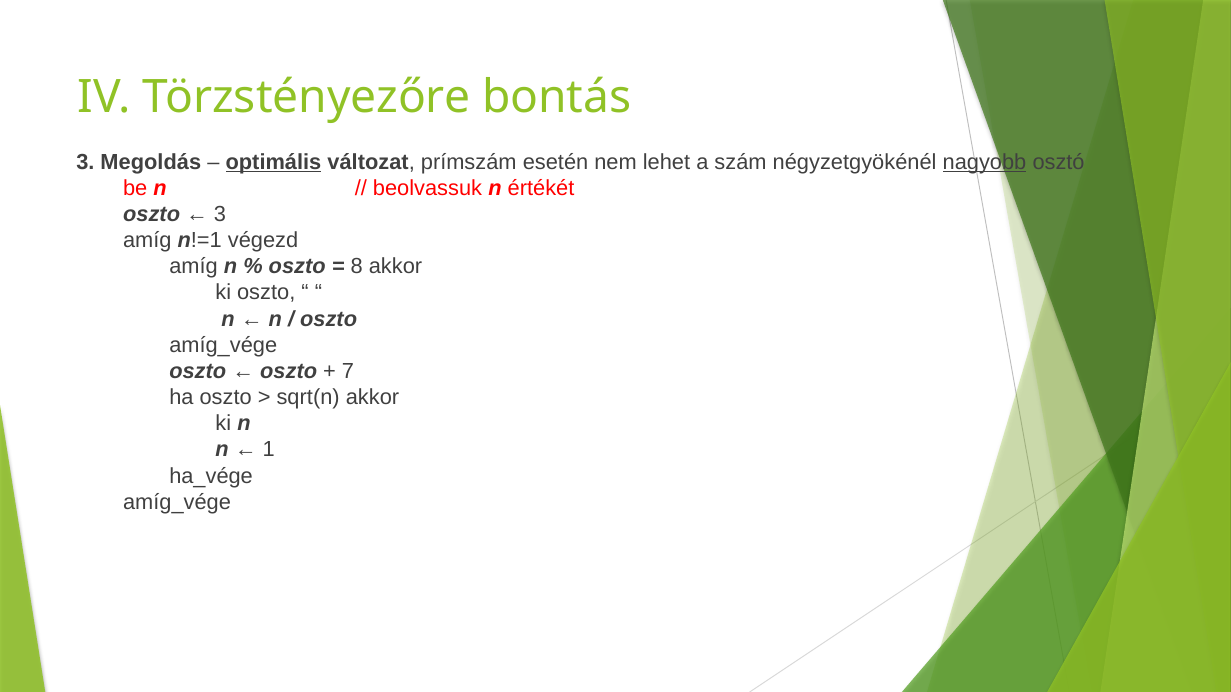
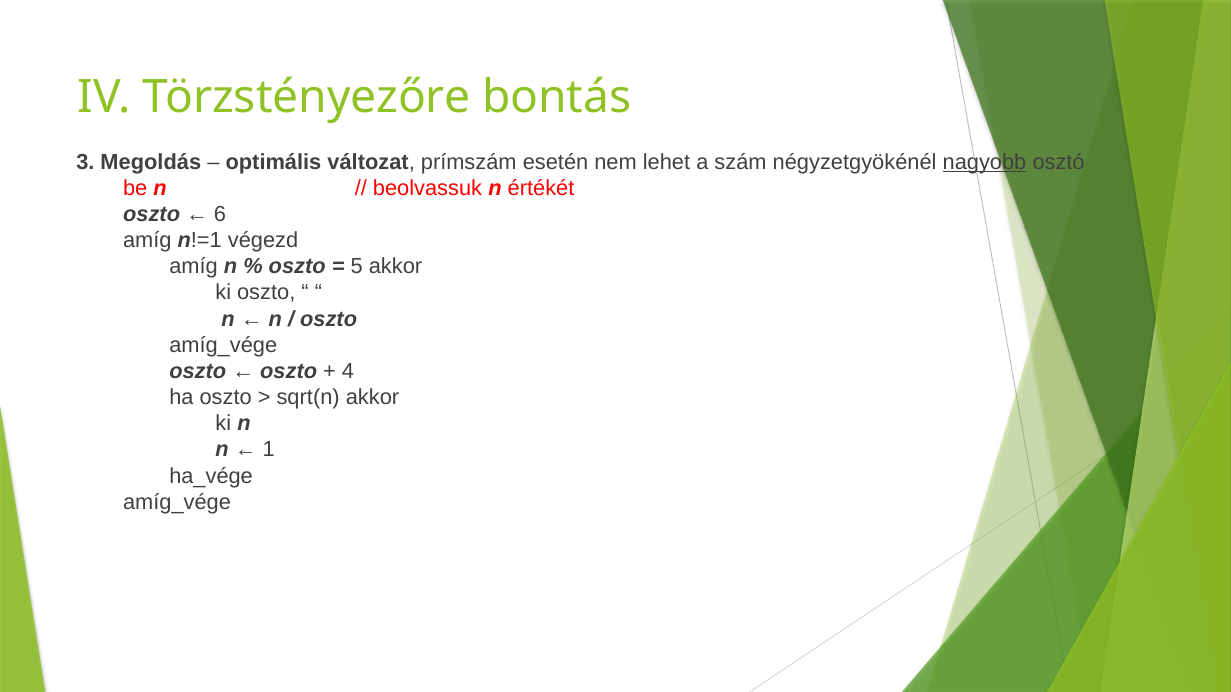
optimális underline: present -> none
3 at (220, 214): 3 -> 6
8: 8 -> 5
7: 7 -> 4
